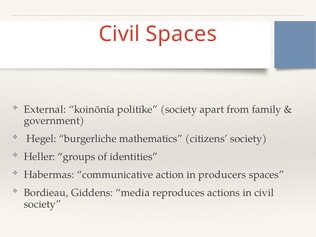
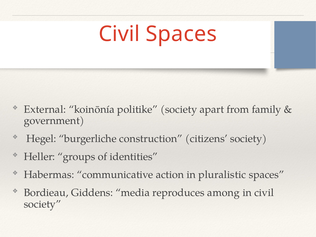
mathematics: mathematics -> construction
producers: producers -> pluralistic
actions: actions -> among
